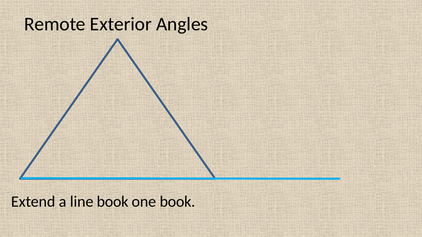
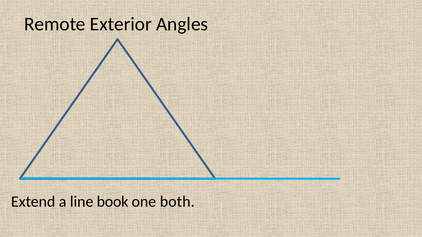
one book: book -> both
